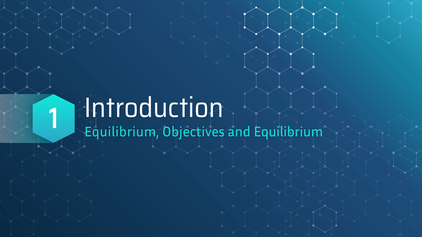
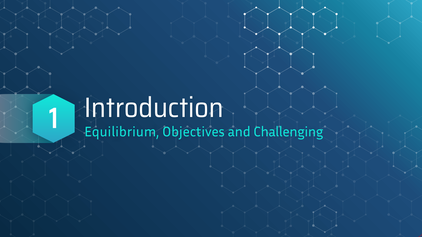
and Equilibrium: Equilibrium -> Challenging
